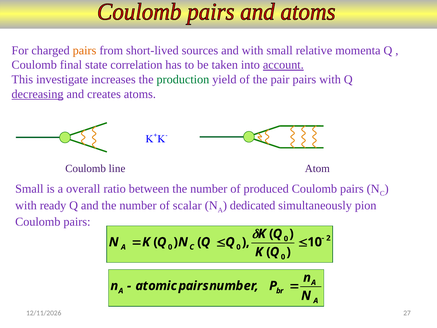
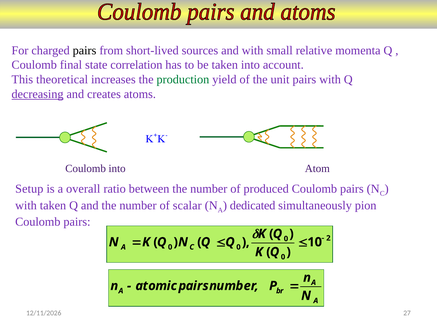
pairs at (85, 50) colour: orange -> black
account underline: present -> none
investigate: investigate -> theoretical
pair: pair -> unit
Coulomb line: line -> into
Small at (29, 189): Small -> Setup
with ready: ready -> taken
